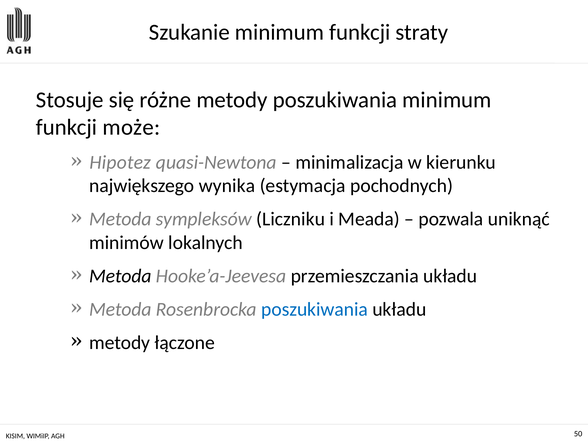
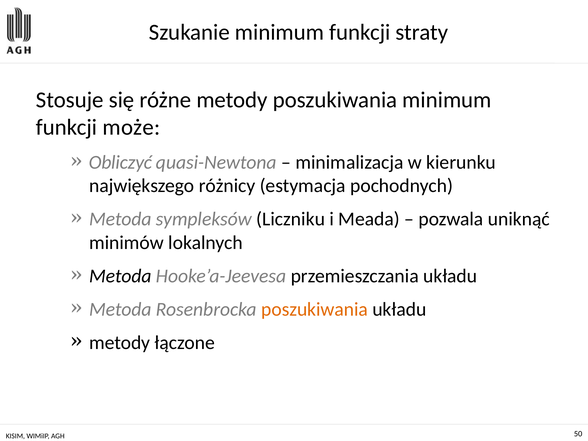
Hipotez: Hipotez -> Obliczyć
wynika: wynika -> różnicy
poszukiwania at (315, 309) colour: blue -> orange
